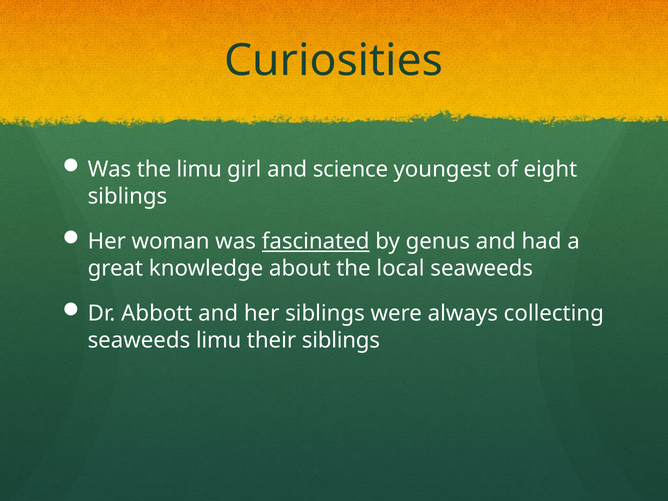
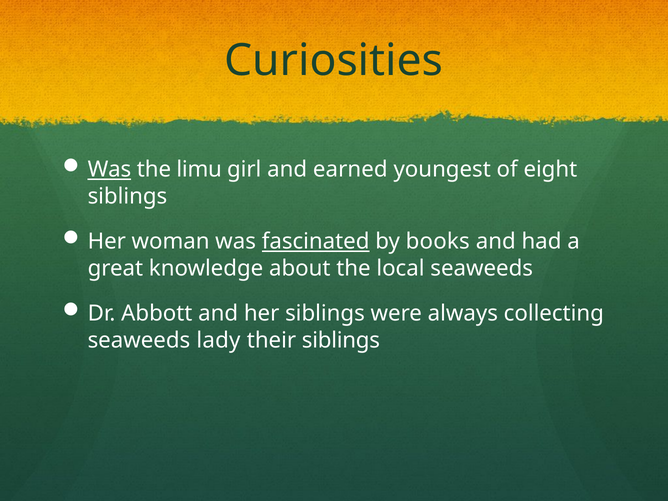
Was at (109, 170) underline: none -> present
science: science -> earned
genus: genus -> books
seaweeds limu: limu -> lady
